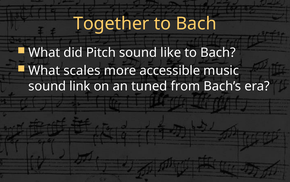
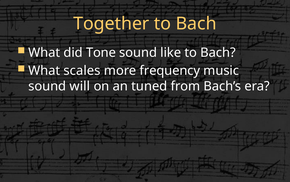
Pitch: Pitch -> Tone
accessible: accessible -> frequency
link: link -> will
